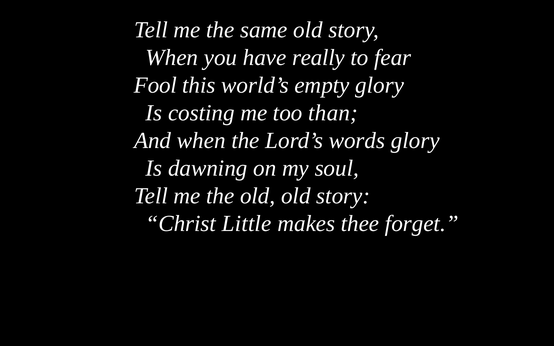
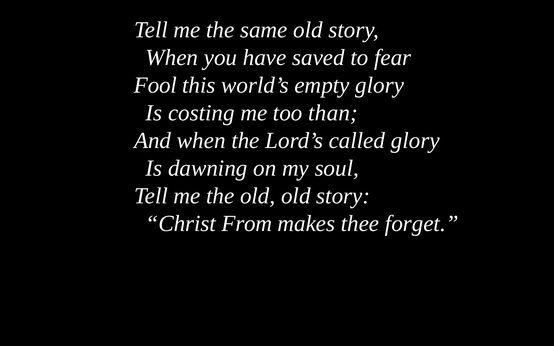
really: really -> saved
words: words -> called
Little: Little -> From
